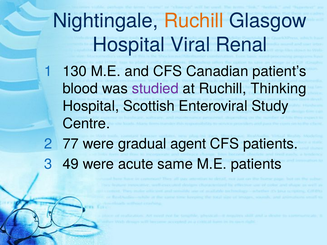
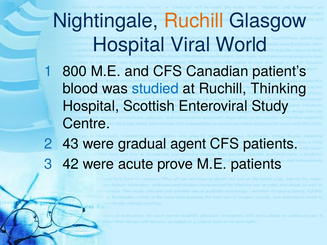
Renal: Renal -> World
130: 130 -> 800
studied colour: purple -> blue
77: 77 -> 43
49: 49 -> 42
same: same -> prove
